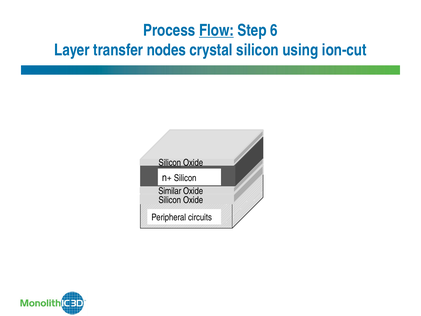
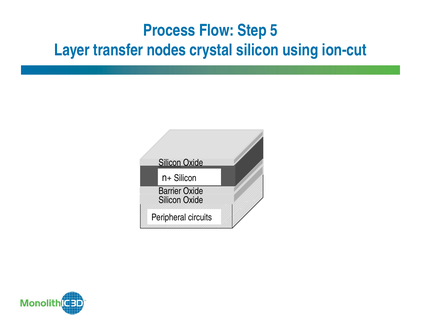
Flow underline: present -> none
6: 6 -> 5
Similar: Similar -> Barrier
